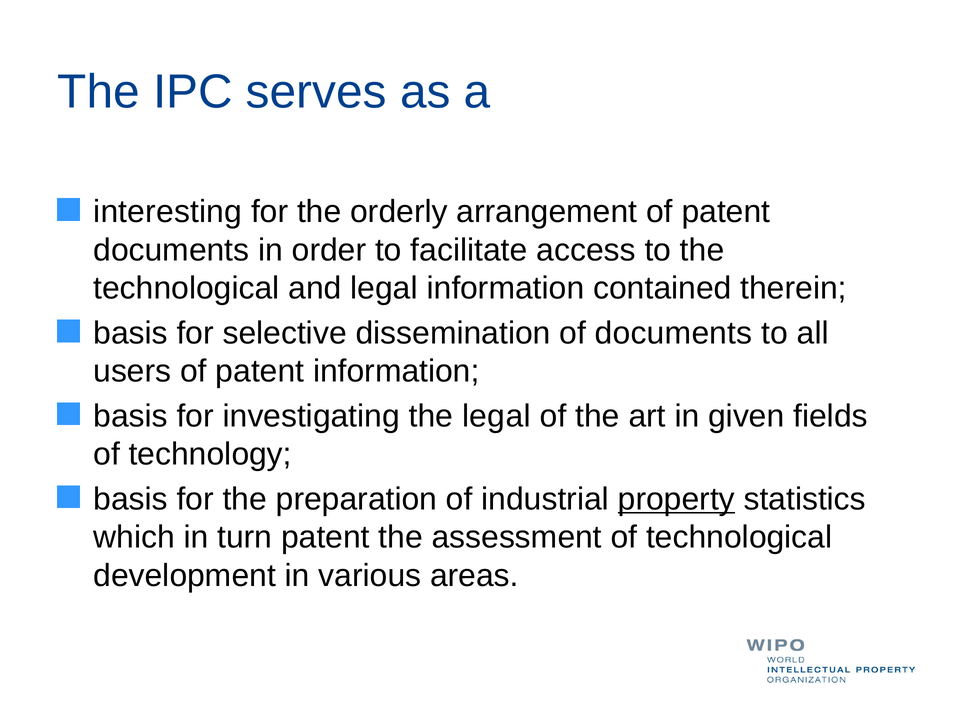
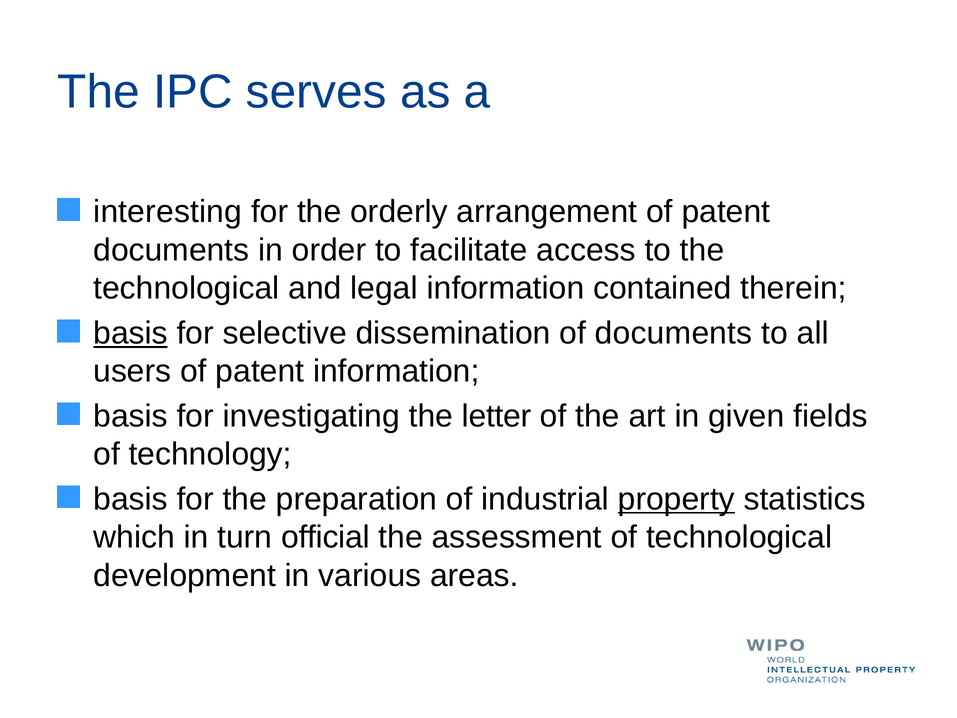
basis at (131, 333) underline: none -> present
the legal: legal -> letter
turn patent: patent -> official
